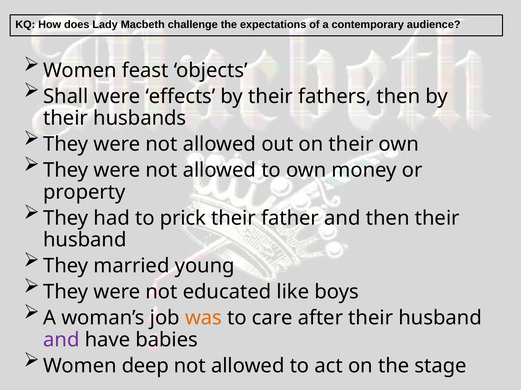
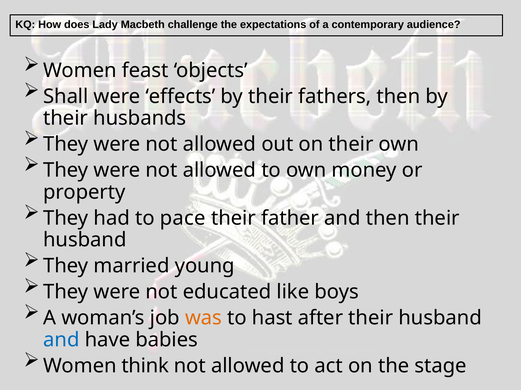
prick: prick -> pace
care: care -> hast
and at (61, 340) colour: purple -> blue
deep: deep -> think
